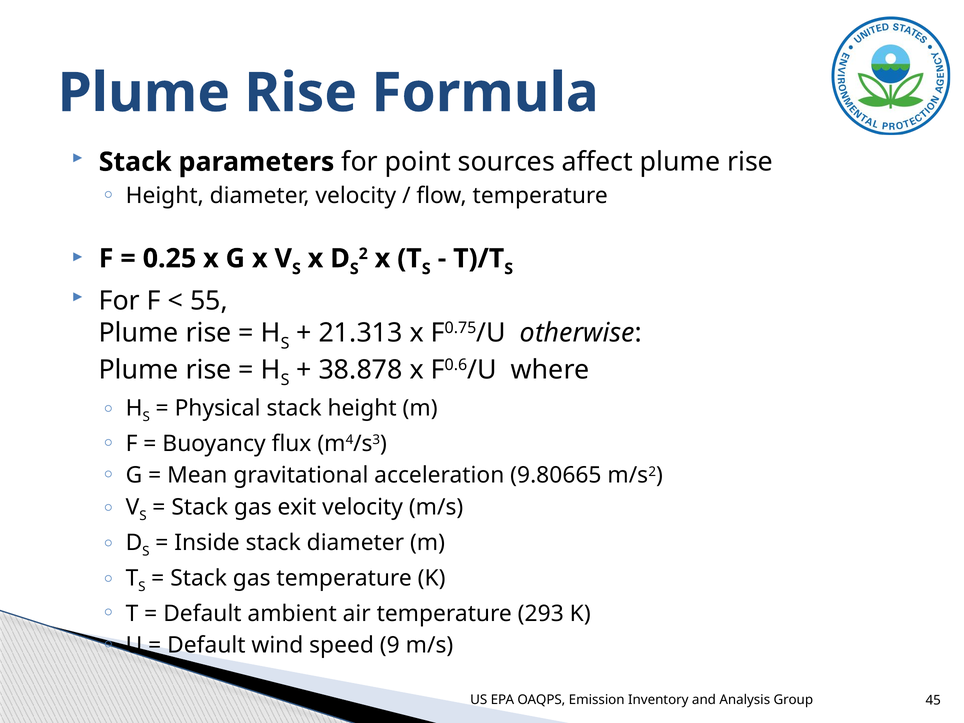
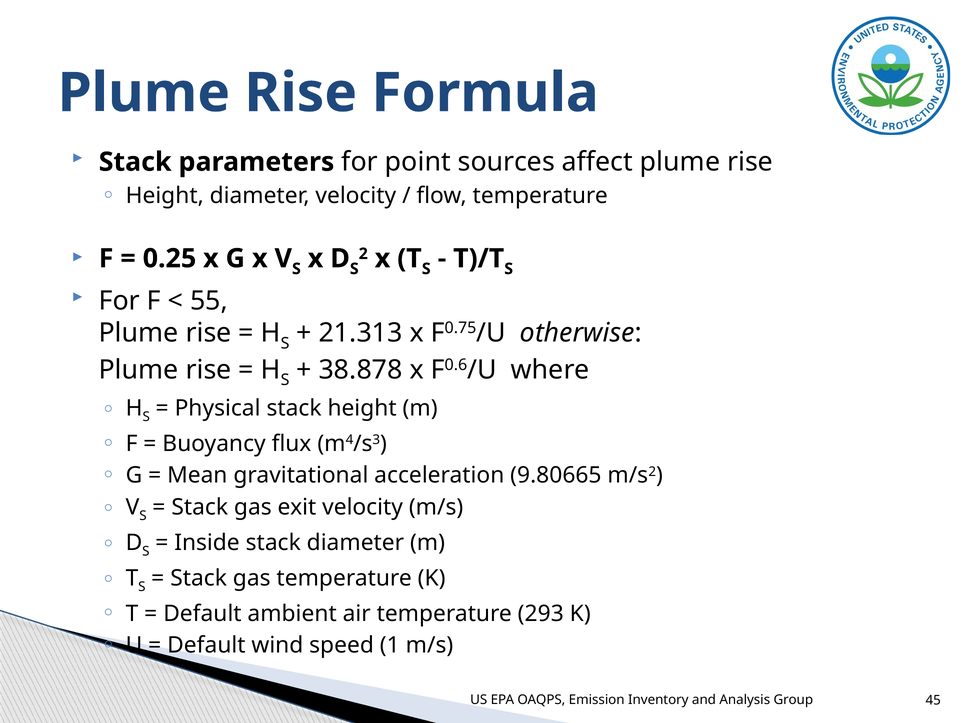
9: 9 -> 1
